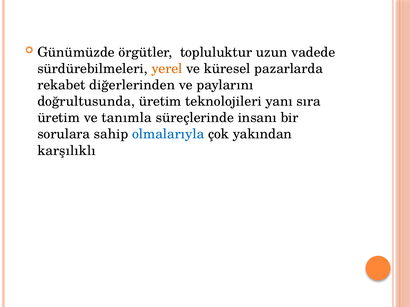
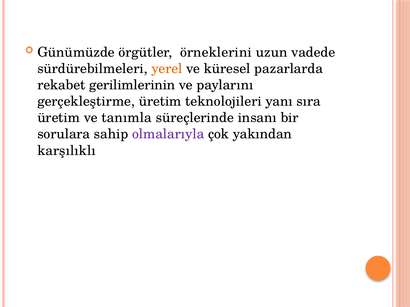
topluluktur: topluluktur -> örneklerini
diğerlerinden: diğerlerinden -> gerilimlerinin
doğrultusunda: doğrultusunda -> gerçekleştirme
olmalarıyla colour: blue -> purple
